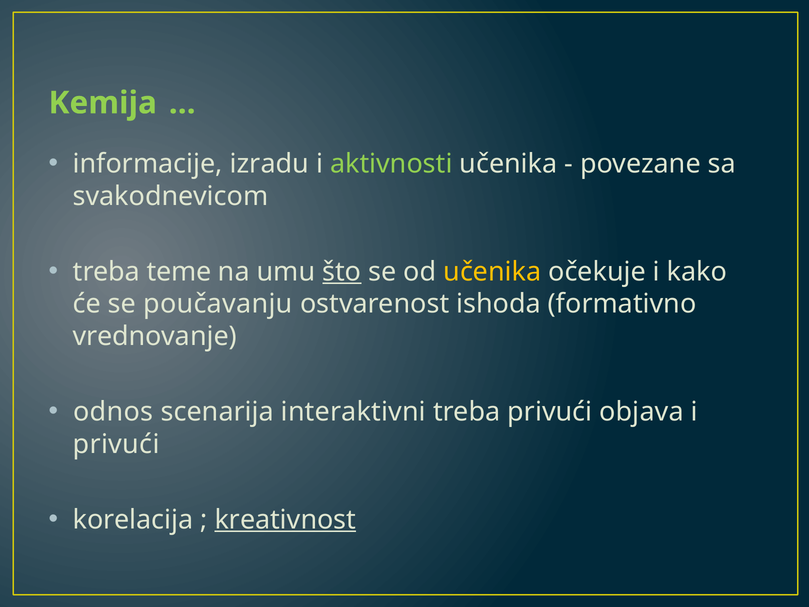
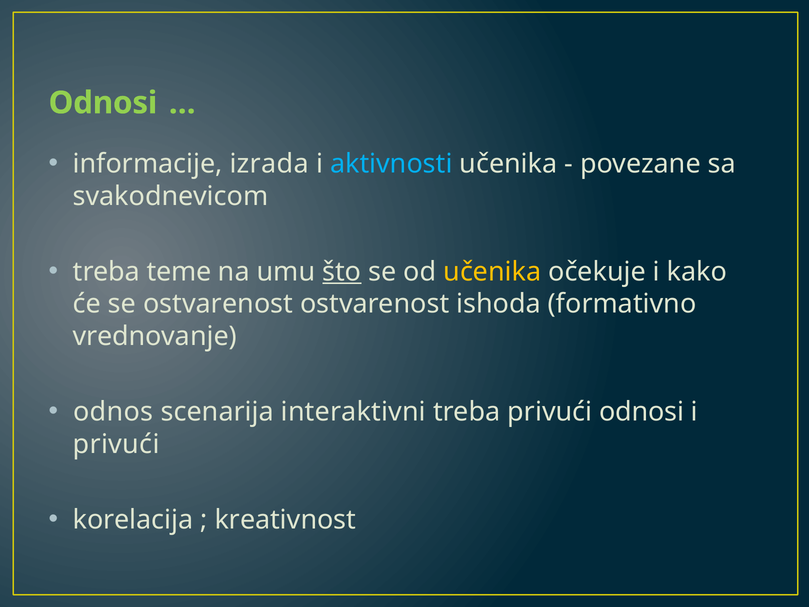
Kemija at (103, 103): Kemija -> Odnosi
izradu: izradu -> izrada
aktivnosti colour: light green -> light blue
se poučavanju: poučavanju -> ostvarenost
privući objava: objava -> odnosi
kreativnost underline: present -> none
